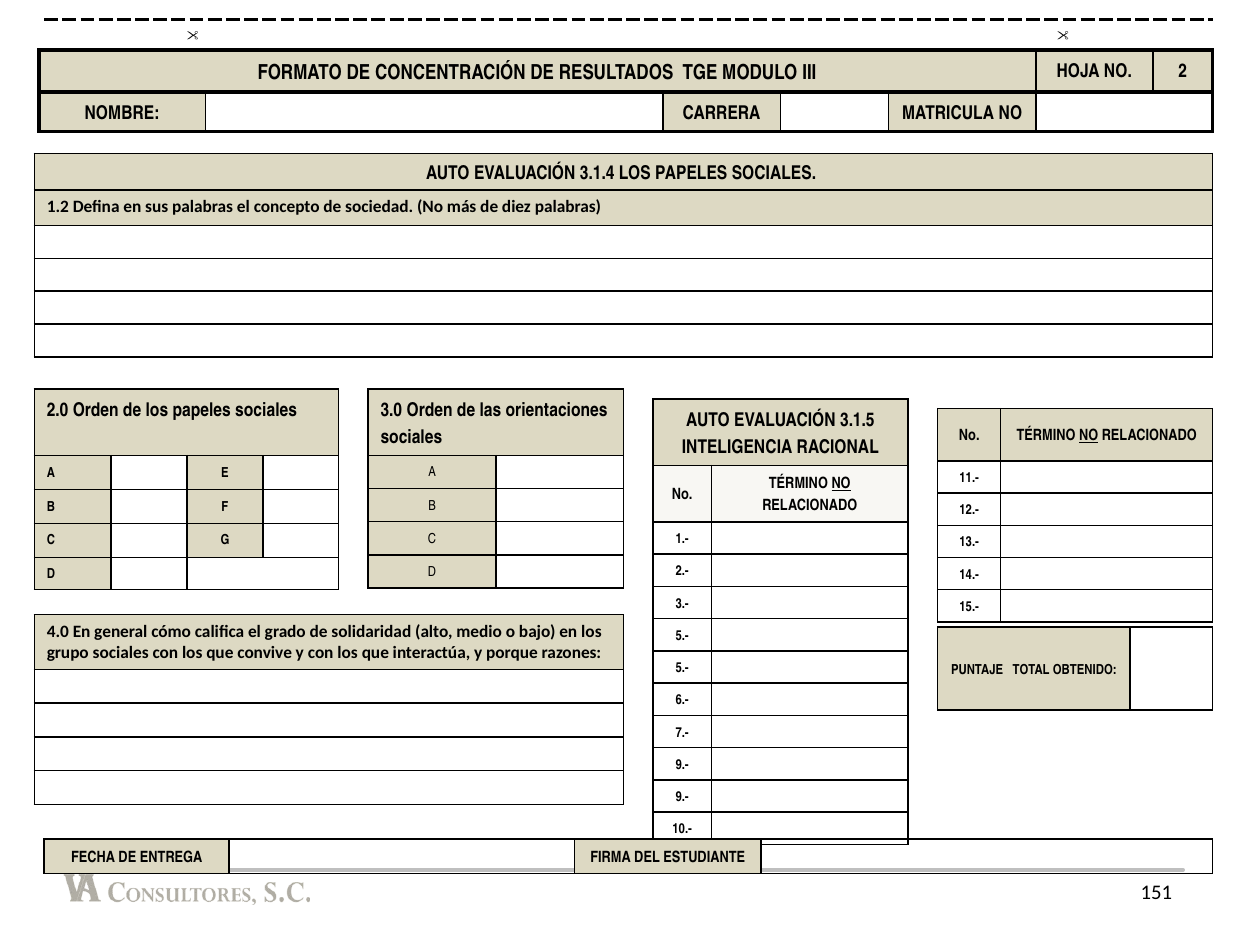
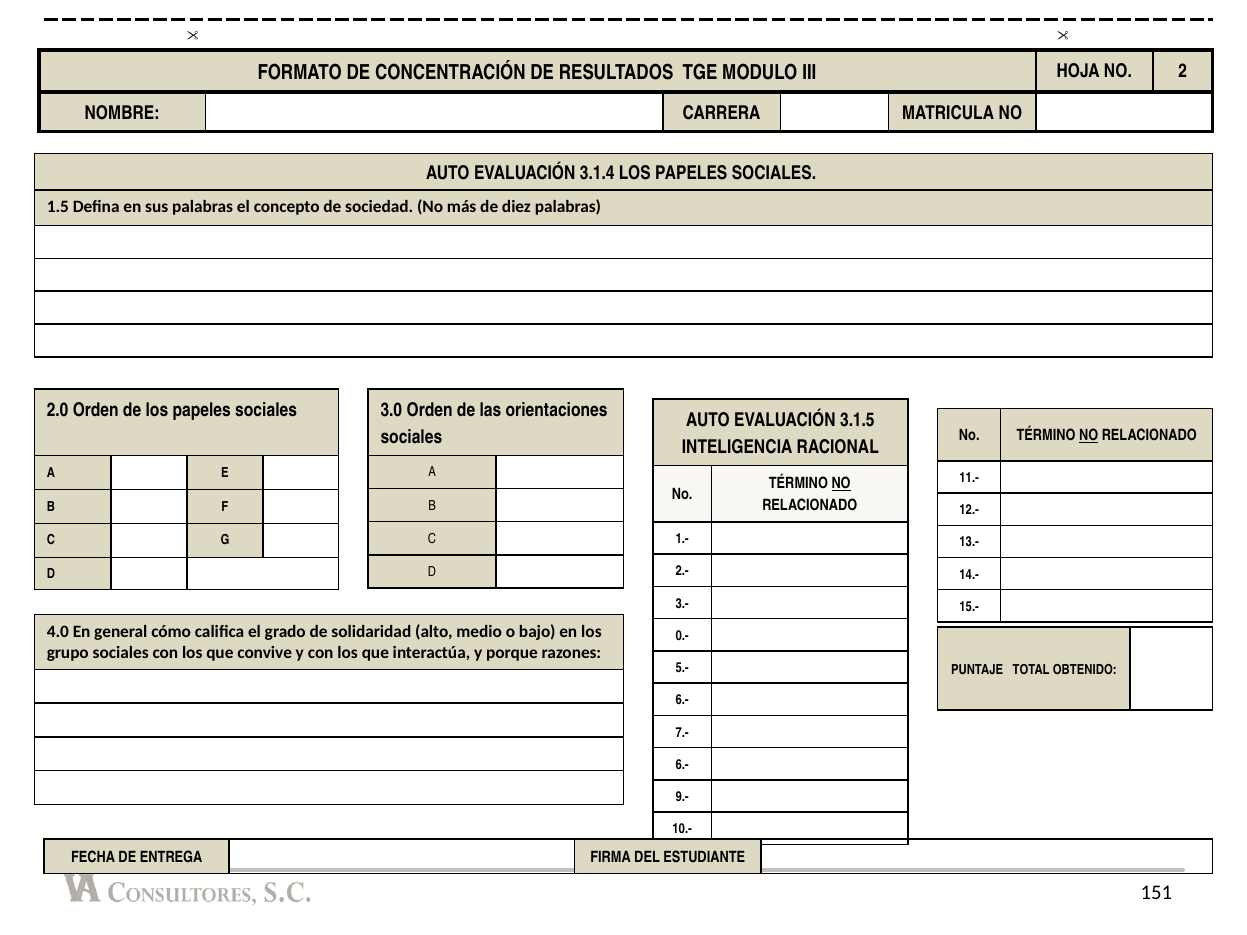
1.2: 1.2 -> 1.5
5.- at (682, 636): 5.- -> 0.-
9.- at (682, 765): 9.- -> 6.-
